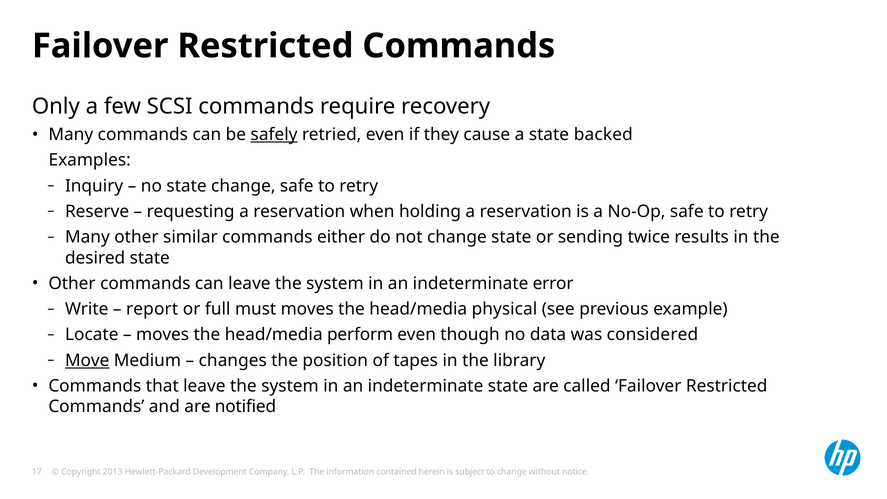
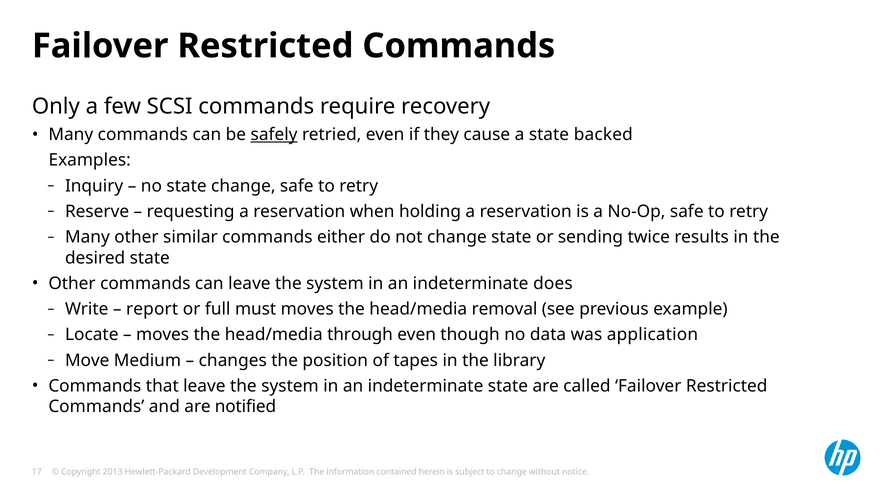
error: error -> does
physical: physical -> removal
perform: perform -> through
considered: considered -> application
Move underline: present -> none
